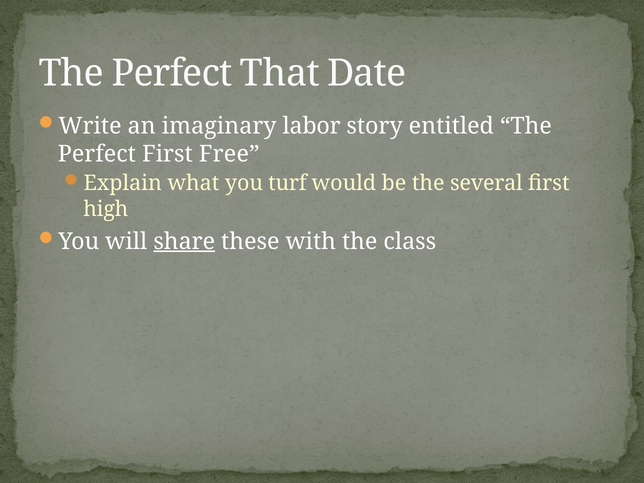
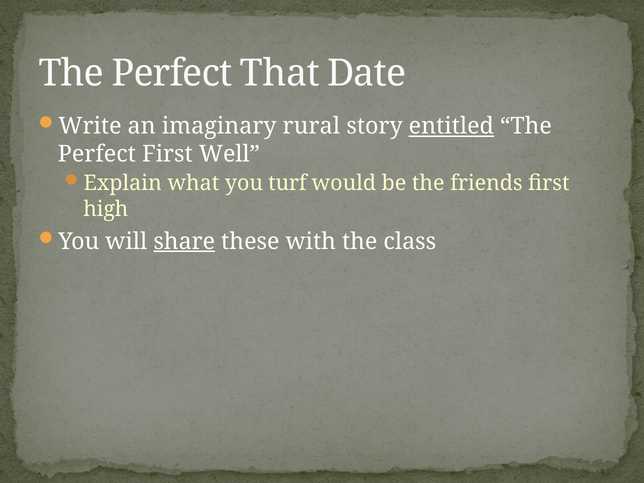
labor: labor -> rural
entitled underline: none -> present
Free: Free -> Well
several: several -> friends
